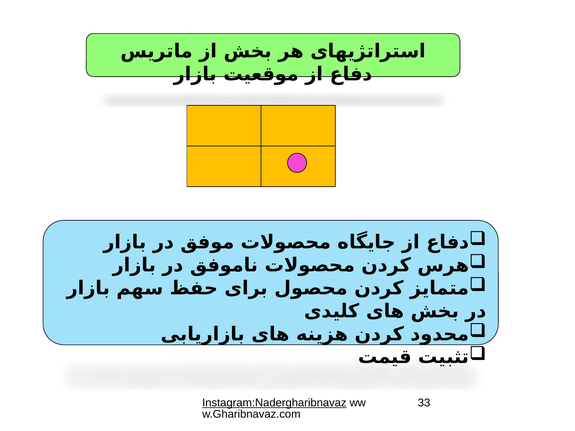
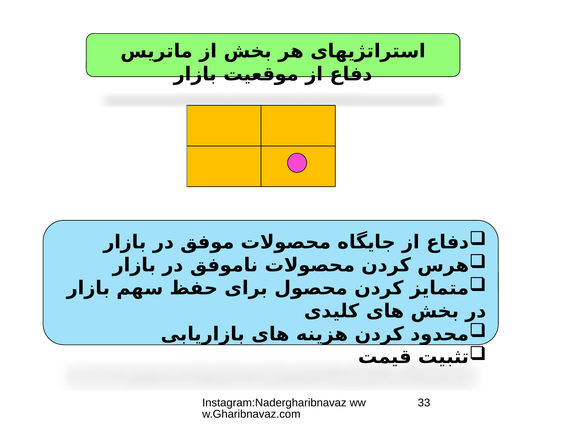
Instagram:Nadergharibnavaz underline: present -> none
